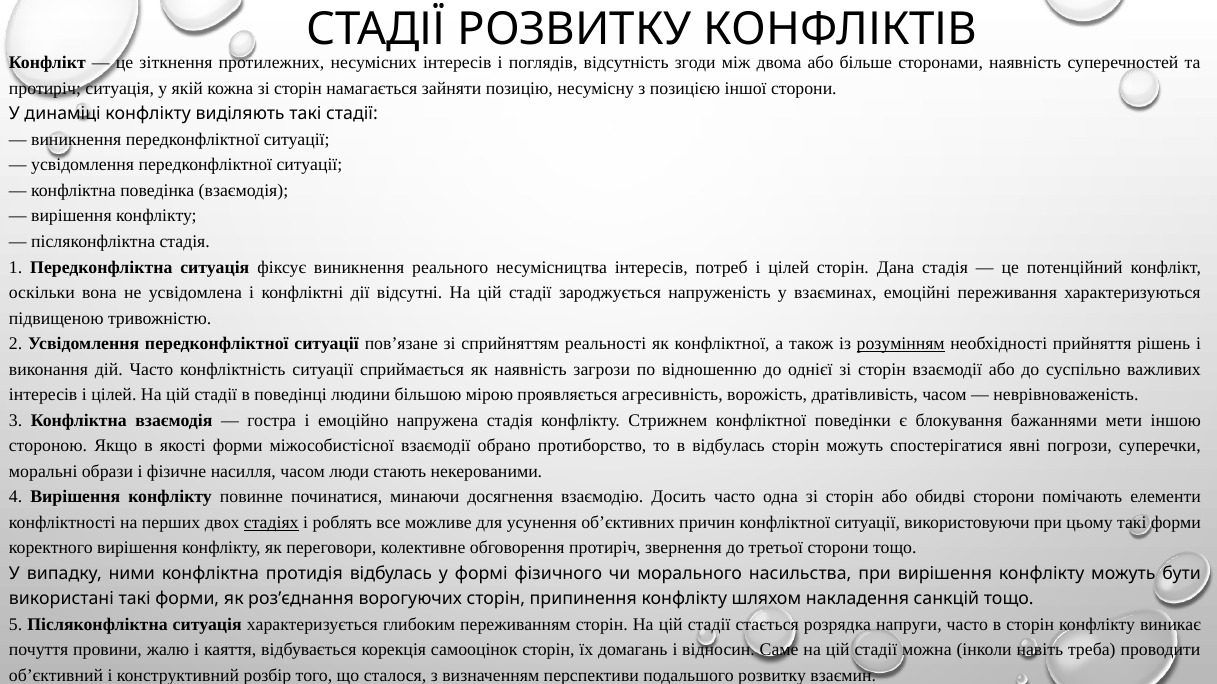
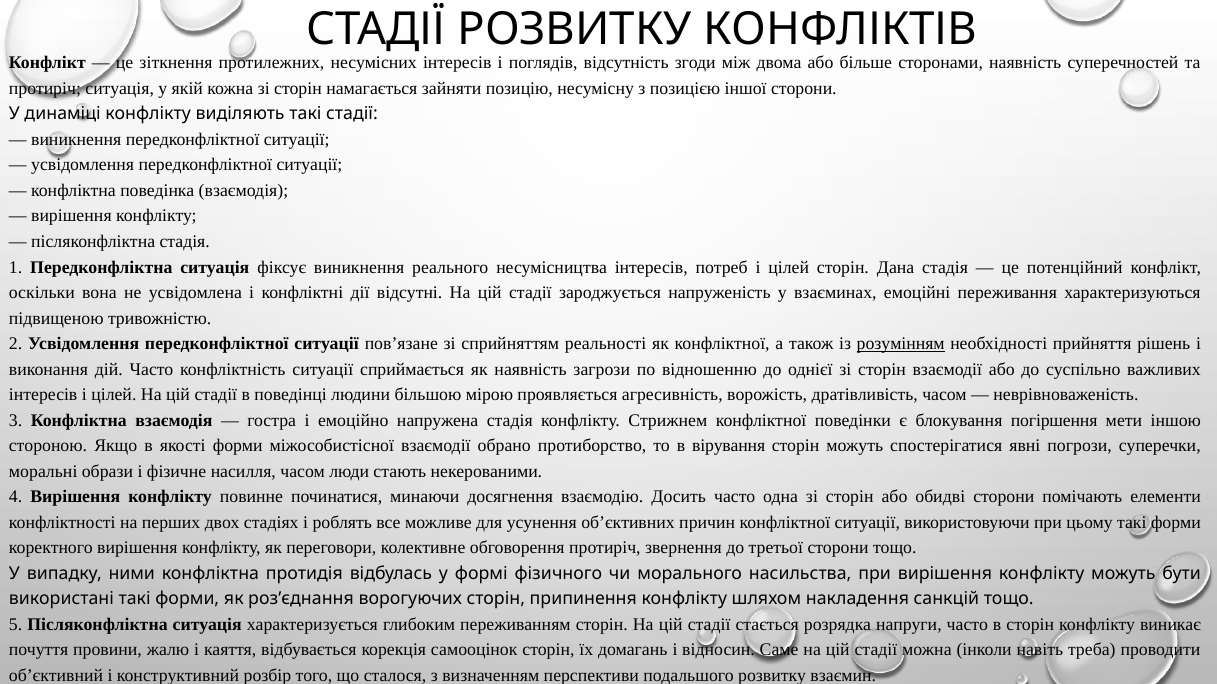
бажаннями: бажаннями -> погіршення
в відбулась: відбулась -> вірування
стадіях underline: present -> none
